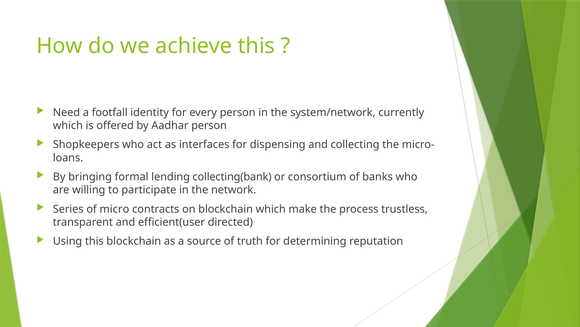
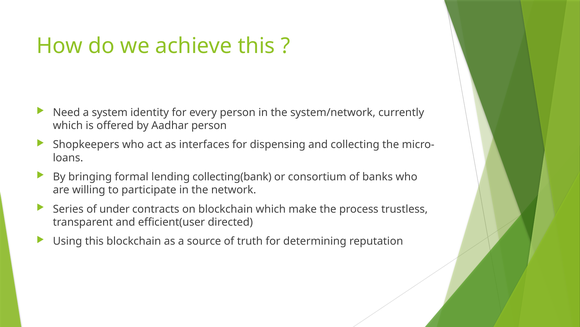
footfall: footfall -> system
micro: micro -> under
